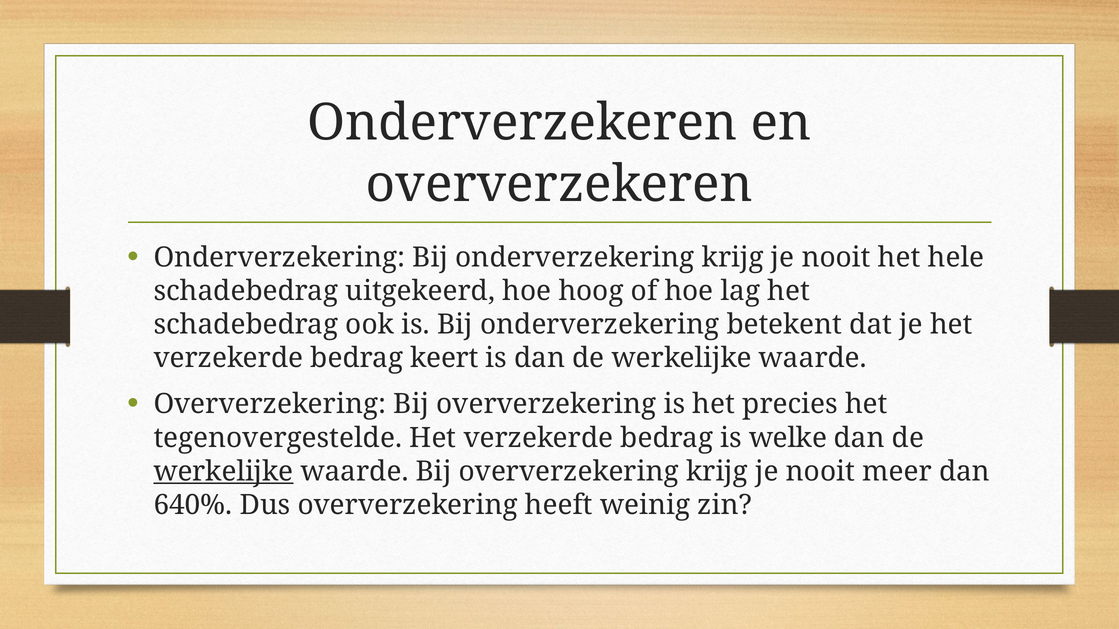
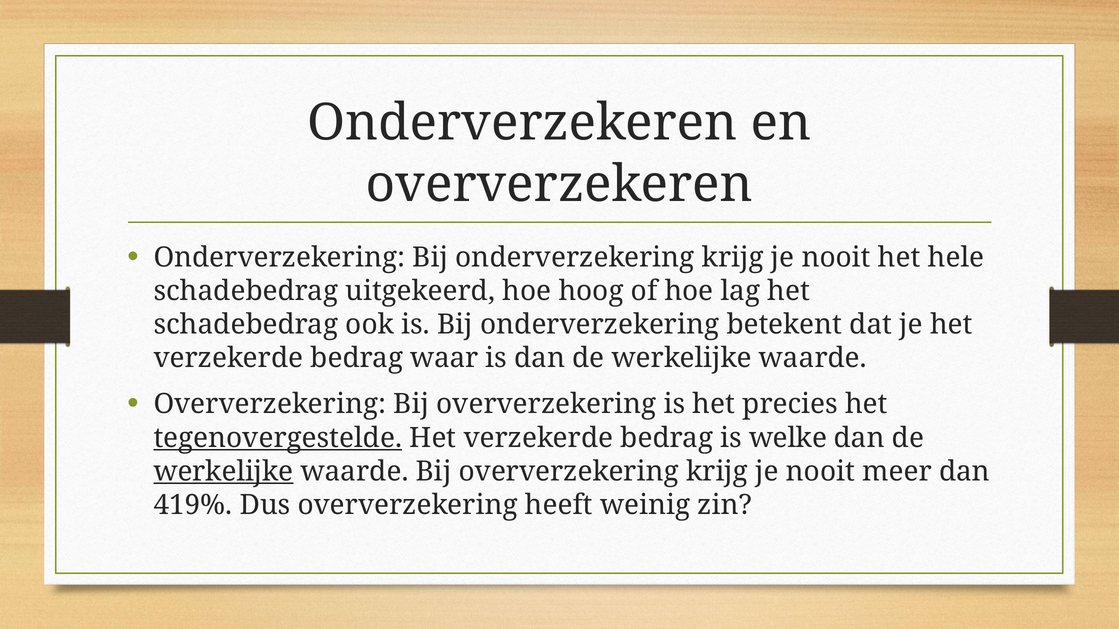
keert: keert -> waar
tegenovergestelde underline: none -> present
640%: 640% -> 419%
